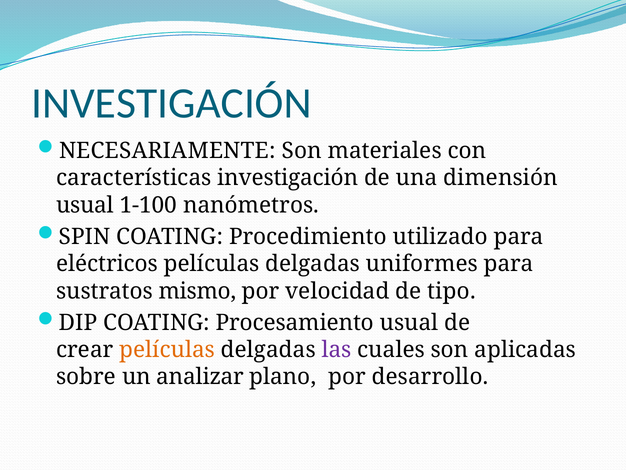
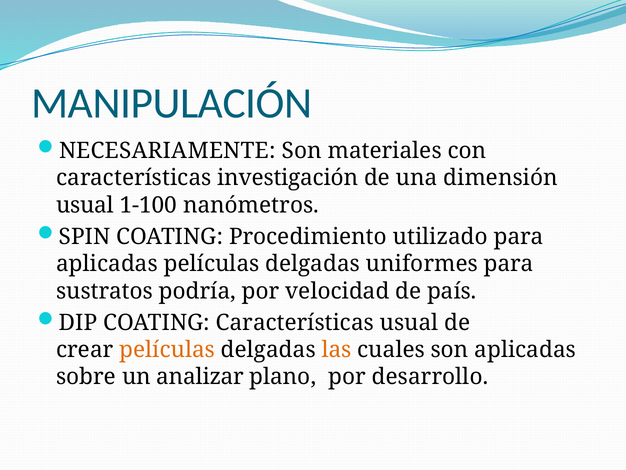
INVESTIGACIÓN at (172, 103): INVESTIGACIÓN -> MANIPULACIÓN
eléctricos at (107, 264): eléctricos -> aplicadas
mismo: mismo -> podría
tipo: tipo -> país
COATING Procesamiento: Procesamiento -> Características
las colour: purple -> orange
